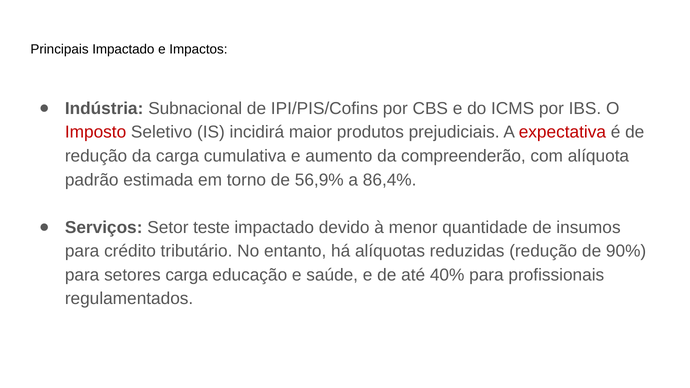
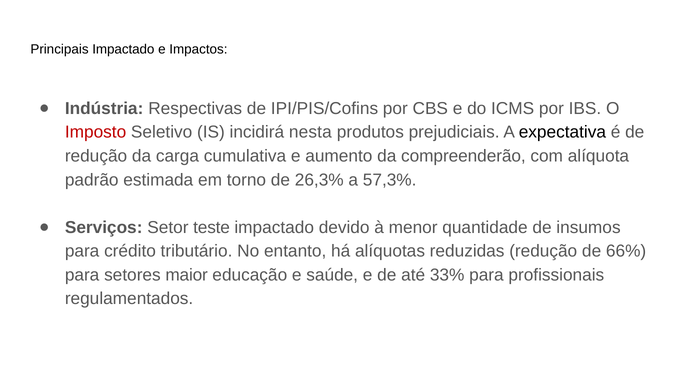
Subnacional: Subnacional -> Respectivas
maior: maior -> nesta
expectativa colour: red -> black
56,9%: 56,9% -> 26,3%
86,4%: 86,4% -> 57,3%
90%: 90% -> 66%
setores carga: carga -> maior
40%: 40% -> 33%
